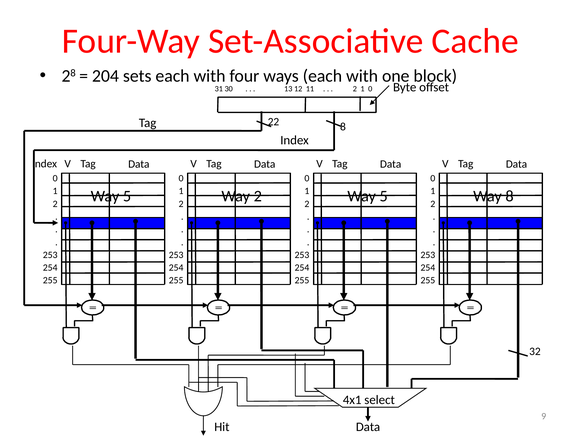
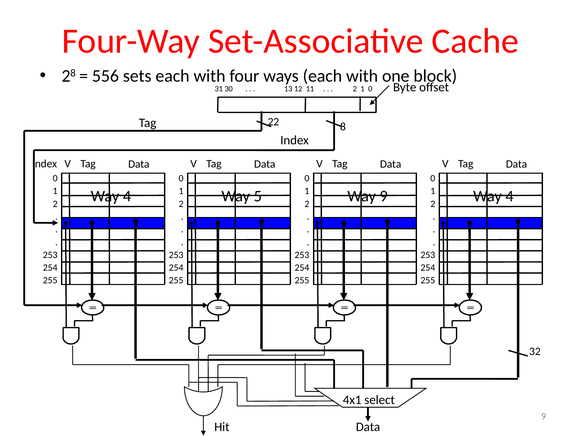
204: 204 -> 556
5 at (127, 196): 5 -> 4
Way 2: 2 -> 5
5 at (384, 196): 5 -> 9
8 at (510, 196): 8 -> 4
